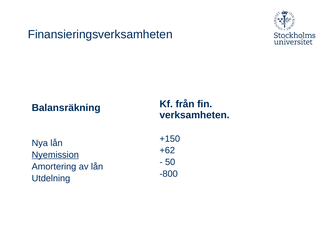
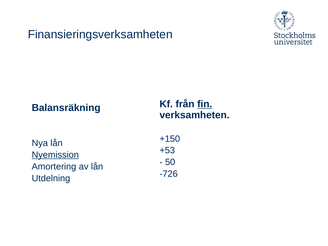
fin underline: none -> present
+62: +62 -> +53
-800: -800 -> -726
